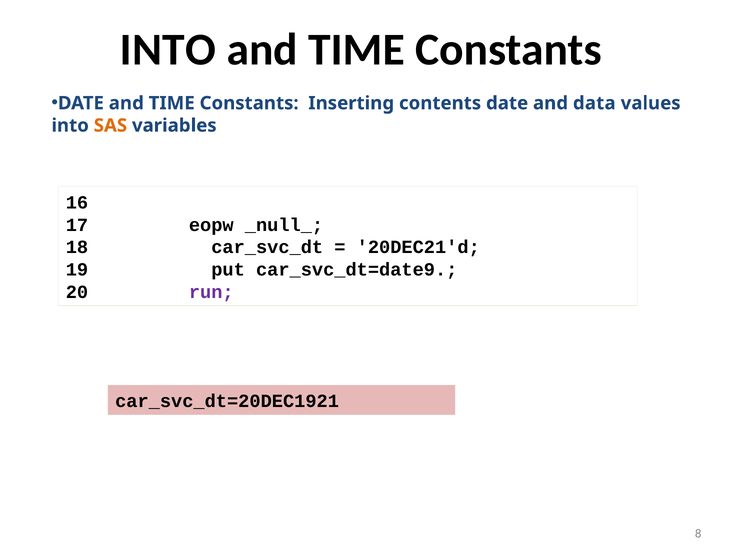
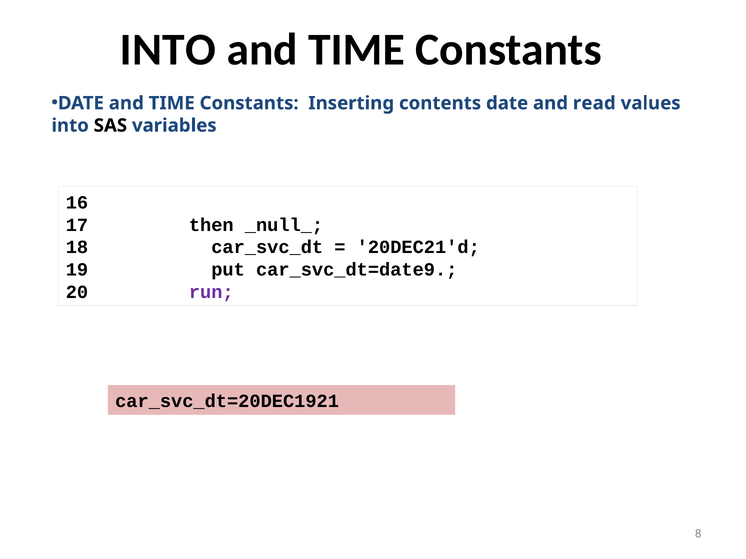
data: data -> read
SAS colour: orange -> black
eopw: eopw -> then
